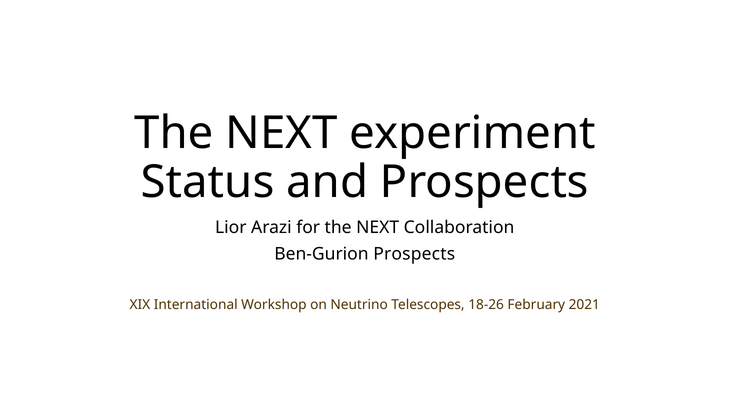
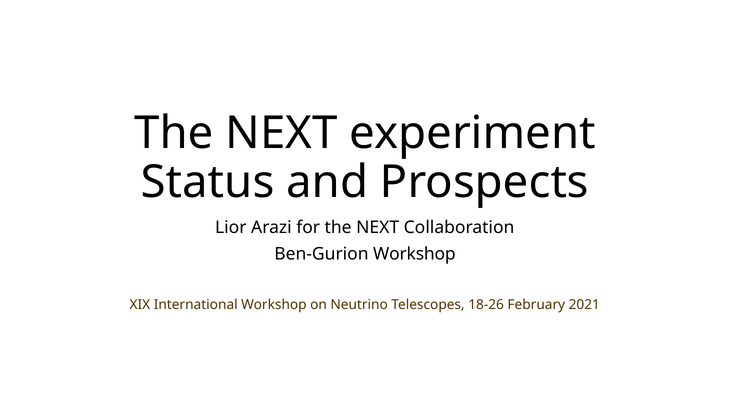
Ben-Gurion Prospects: Prospects -> Workshop
